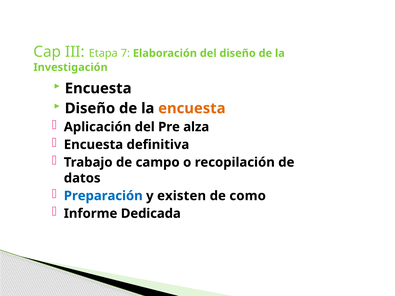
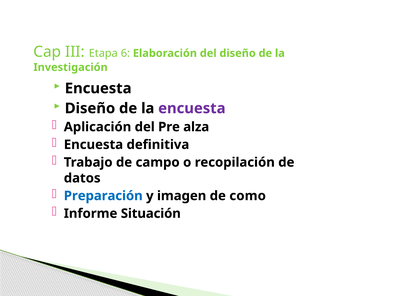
7: 7 -> 6
encuesta at (192, 108) colour: orange -> purple
existen: existen -> imagen
Dedicada: Dedicada -> Situación
